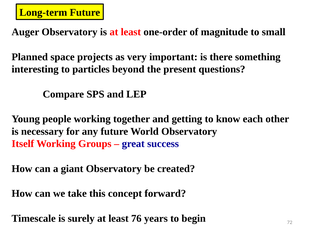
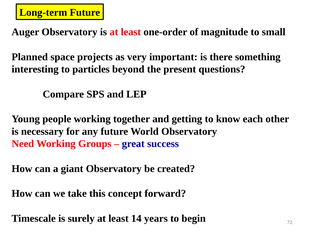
Itself: Itself -> Need
76: 76 -> 14
